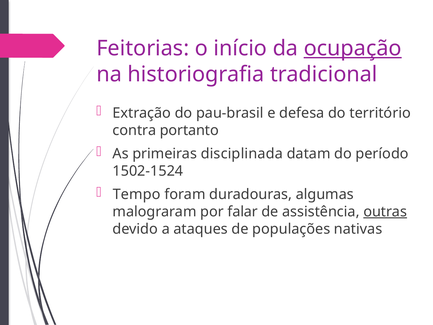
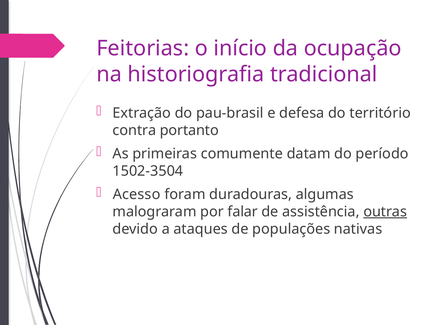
ocupação underline: present -> none
disciplinada: disciplinada -> comumente
1502-1524: 1502-1524 -> 1502-3504
Tempo: Tempo -> Acesso
